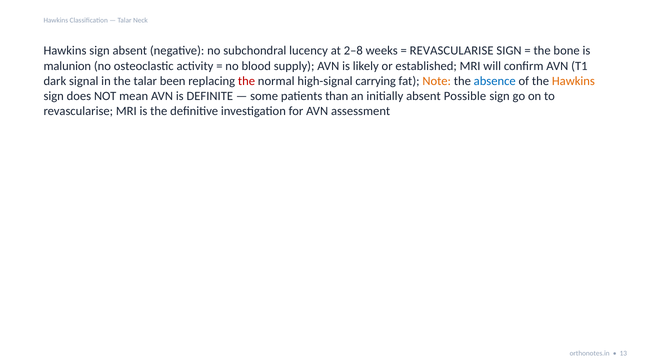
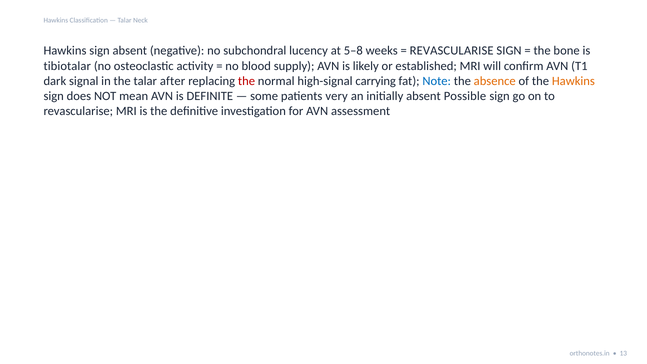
2–8: 2–8 -> 5–8
malunion: malunion -> tibiotalar
been: been -> after
Note colour: orange -> blue
absence colour: blue -> orange
than: than -> very
